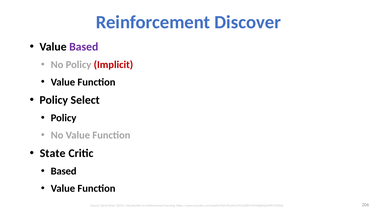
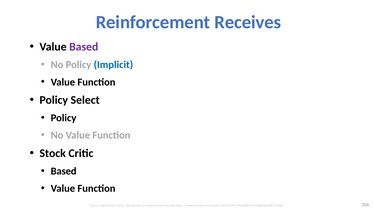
Discover: Discover -> Receives
Implicit colour: red -> blue
State: State -> Stock
